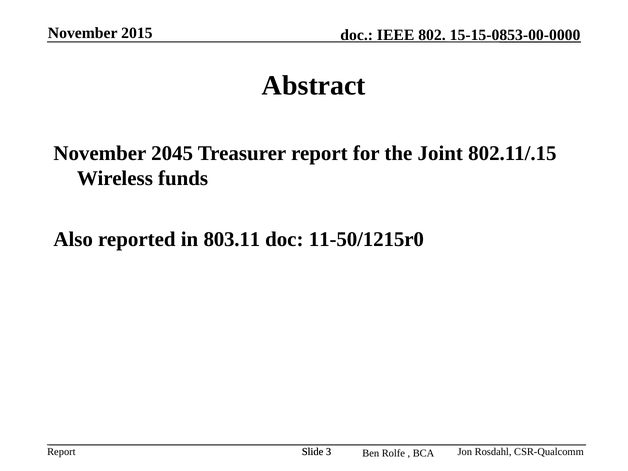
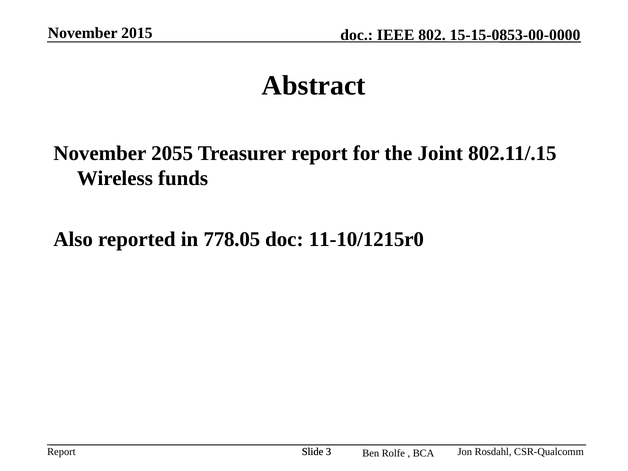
2045: 2045 -> 2055
803.11: 803.11 -> 778.05
11-50/1215r0: 11-50/1215r0 -> 11-10/1215r0
